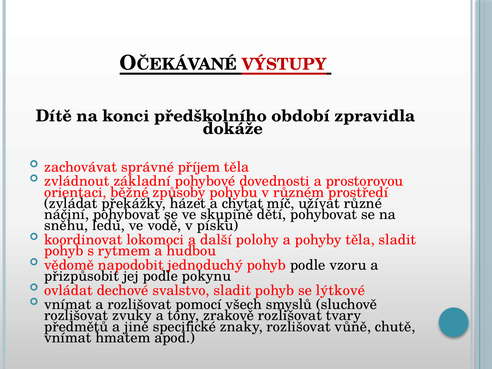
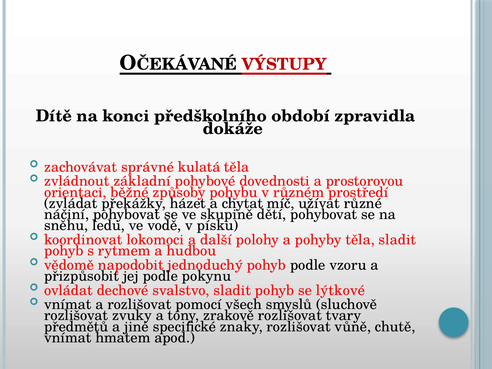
příjem: příjem -> kulatá
